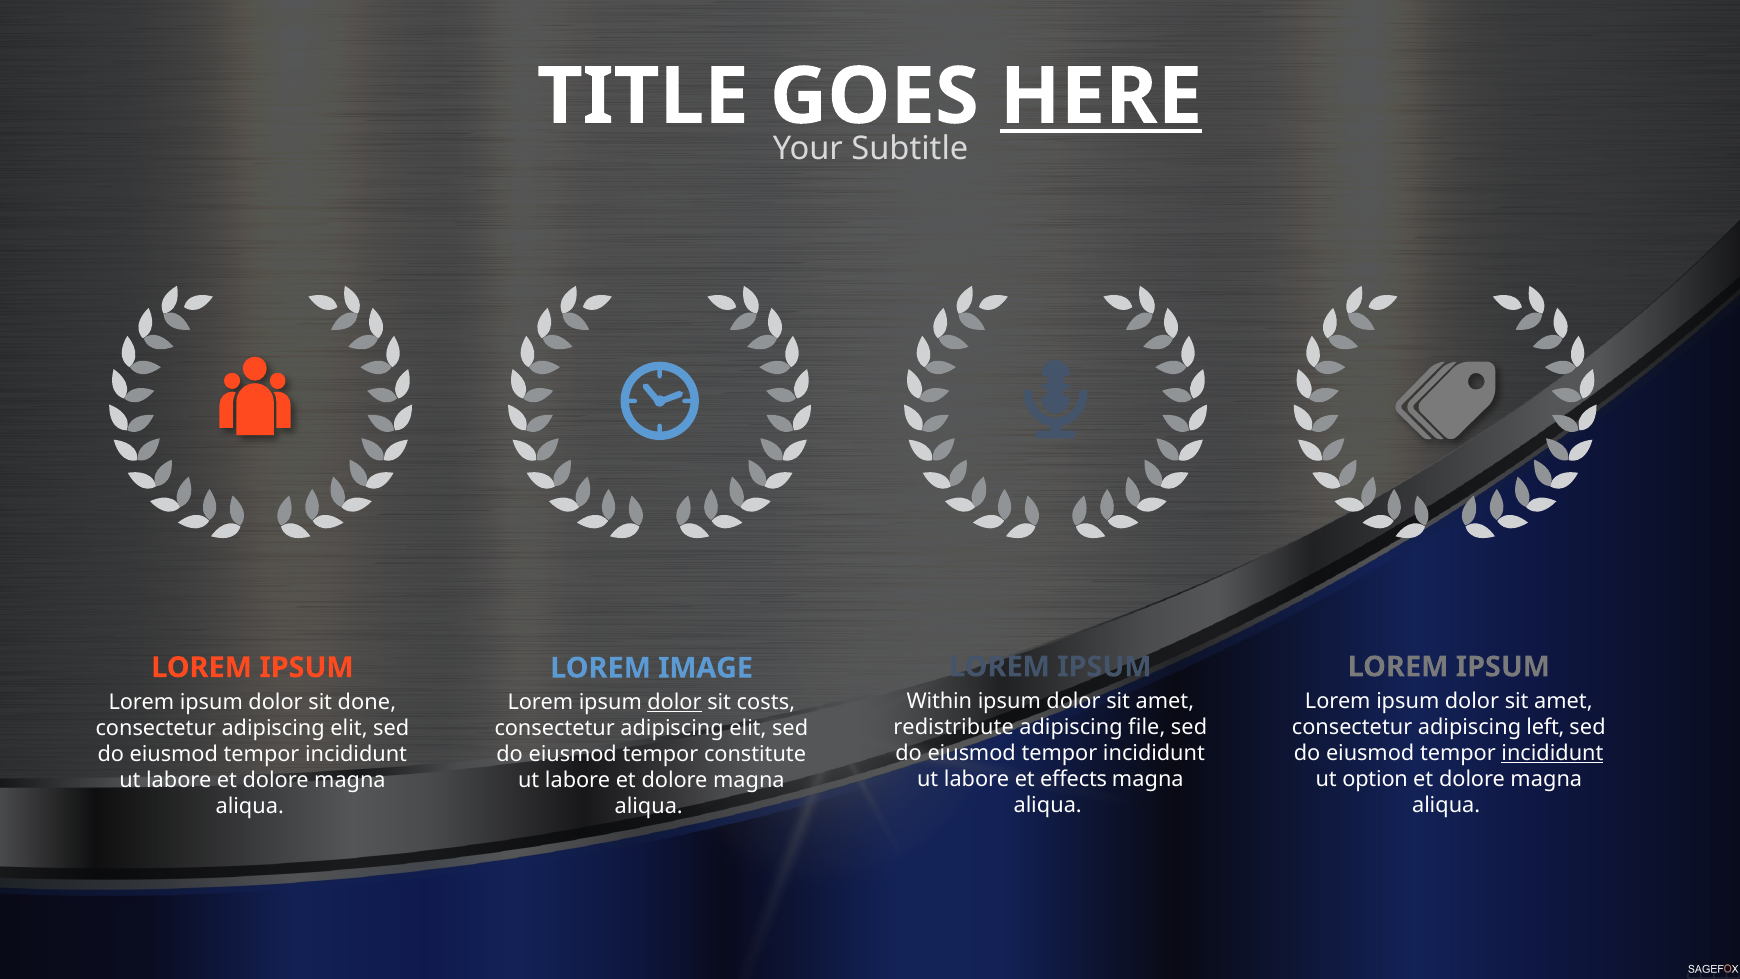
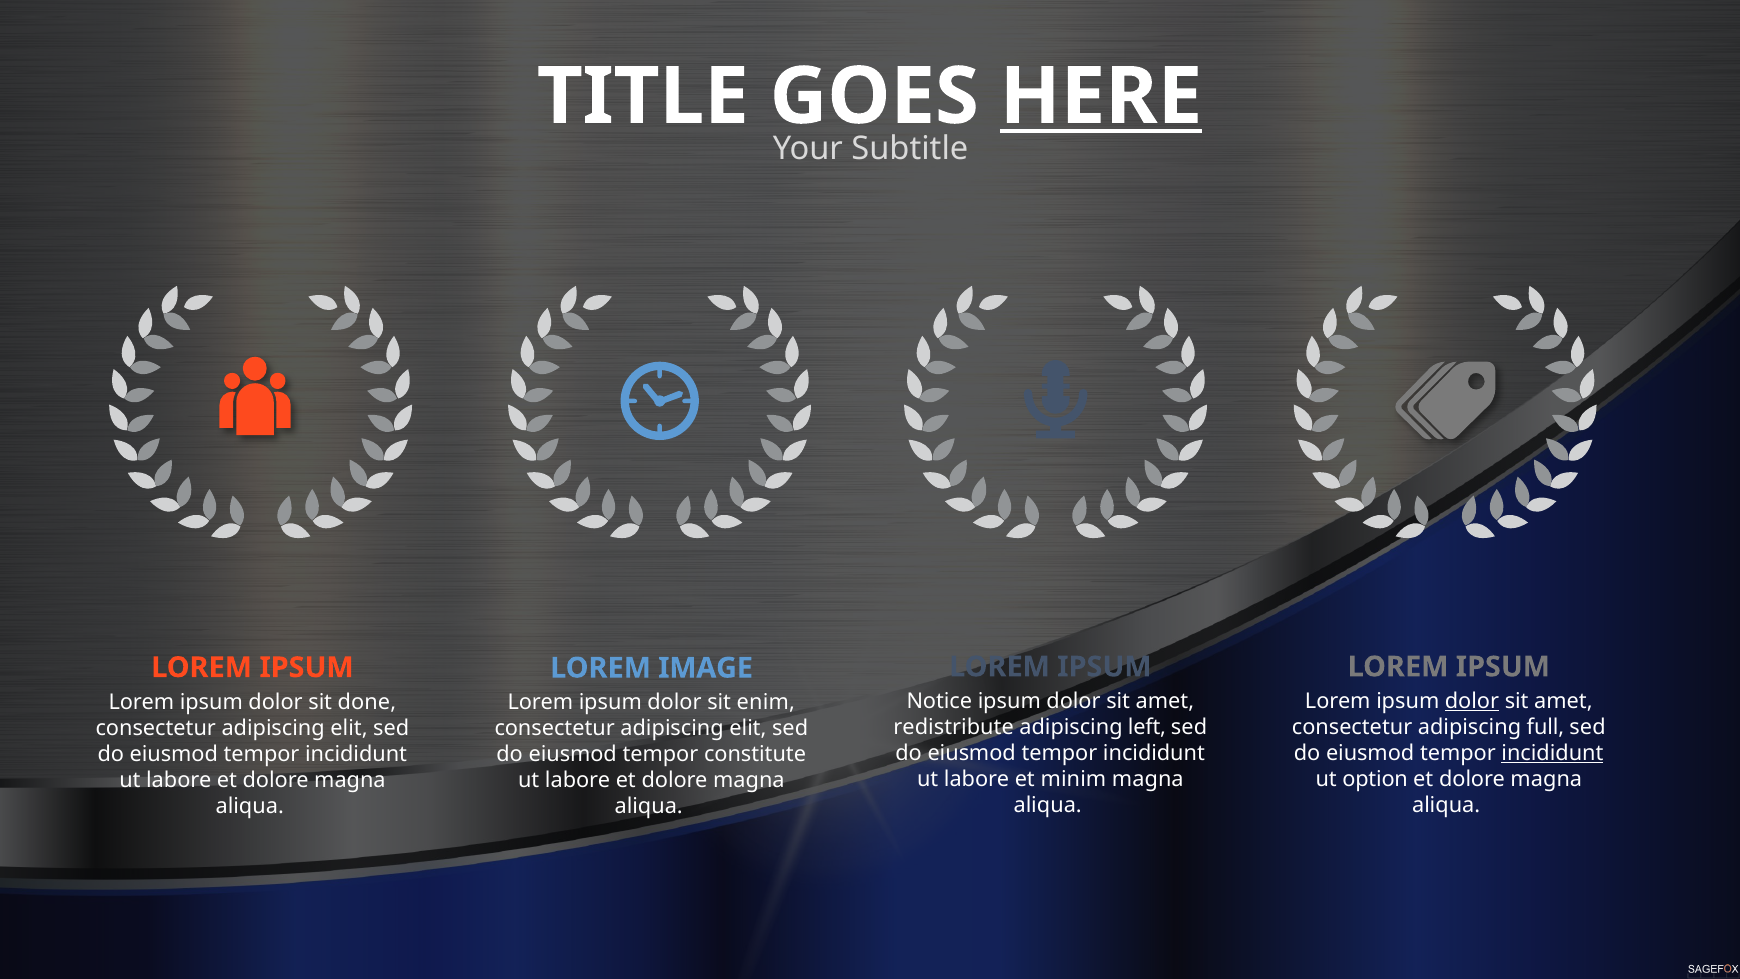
Within: Within -> Notice
dolor at (1472, 701) underline: none -> present
dolor at (674, 702) underline: present -> none
costs: costs -> enim
file: file -> left
left: left -> full
effects: effects -> minim
